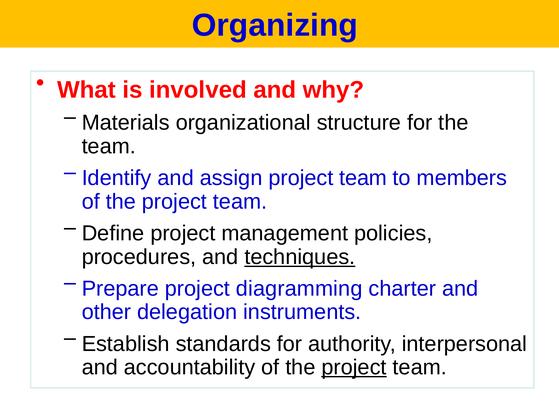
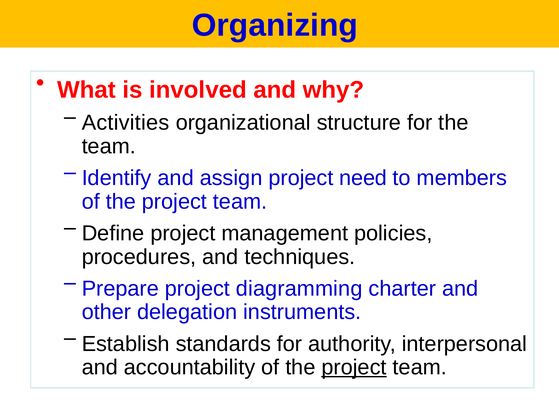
Materials: Materials -> Activities
assign project team: team -> need
techniques underline: present -> none
